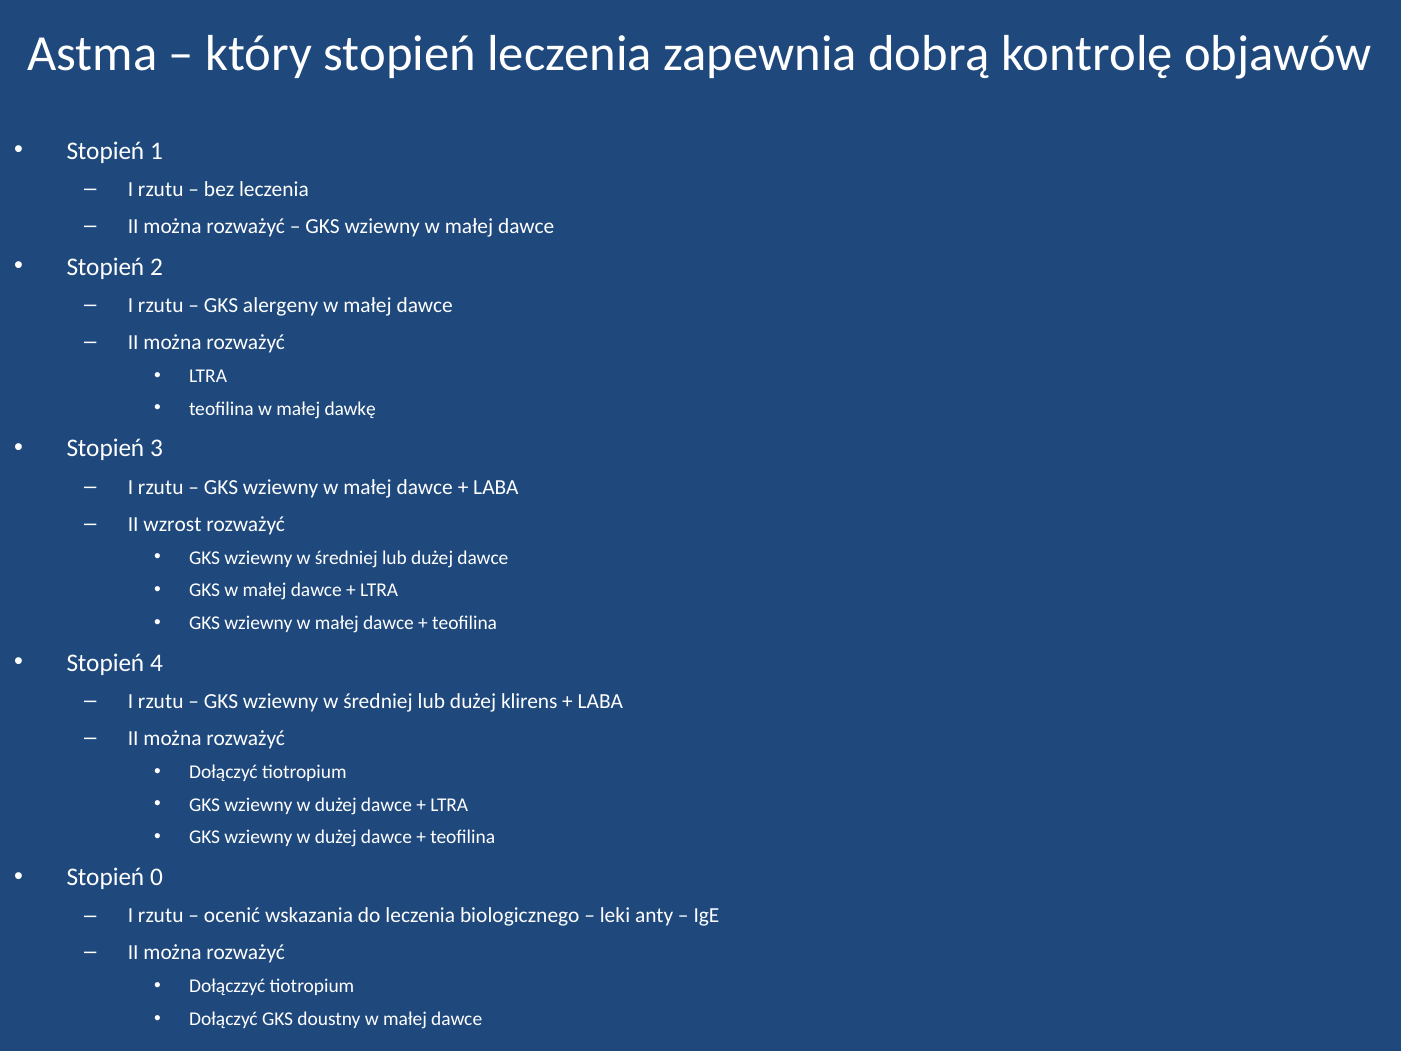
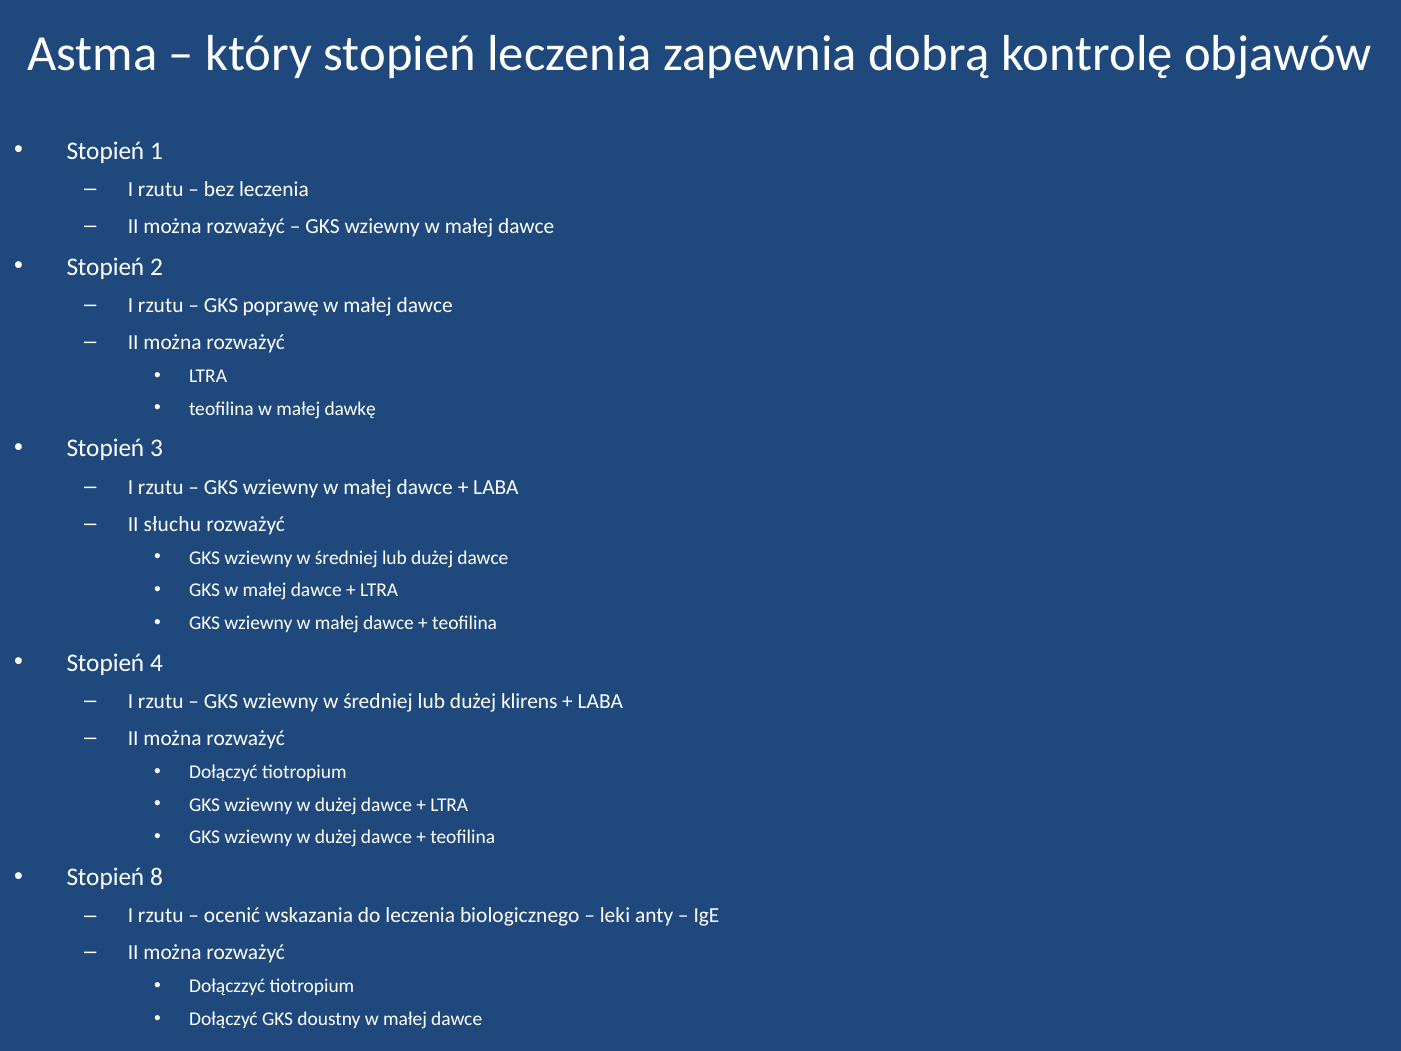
alergeny: alergeny -> poprawę
wzrost: wzrost -> słuchu
0: 0 -> 8
